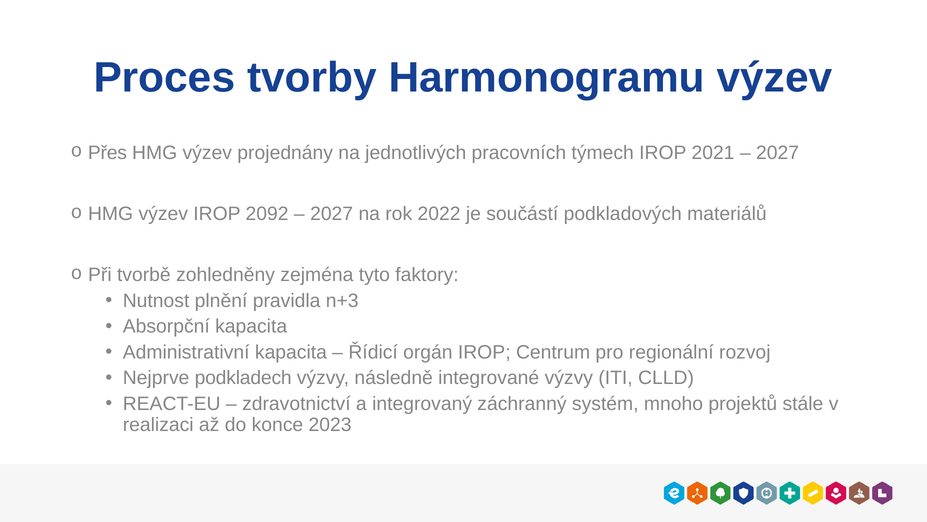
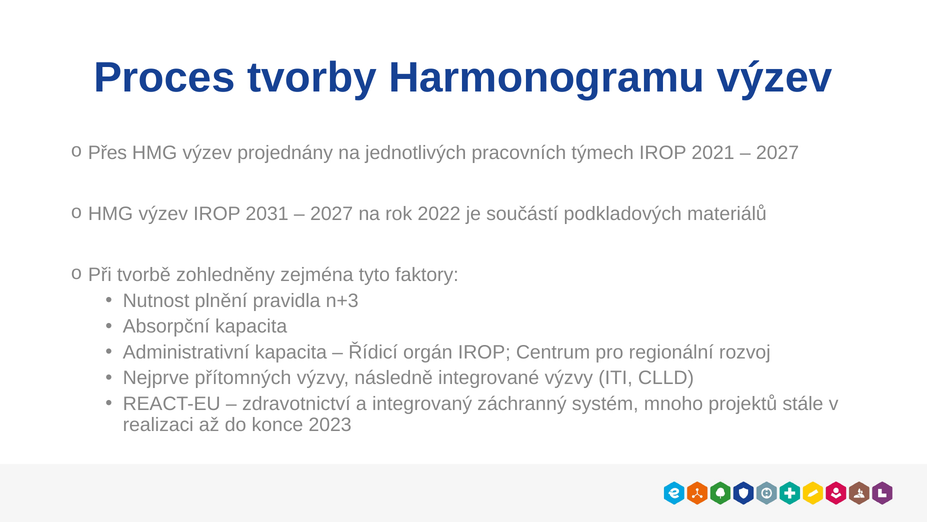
2092: 2092 -> 2031
podkladech: podkladech -> přítomných
